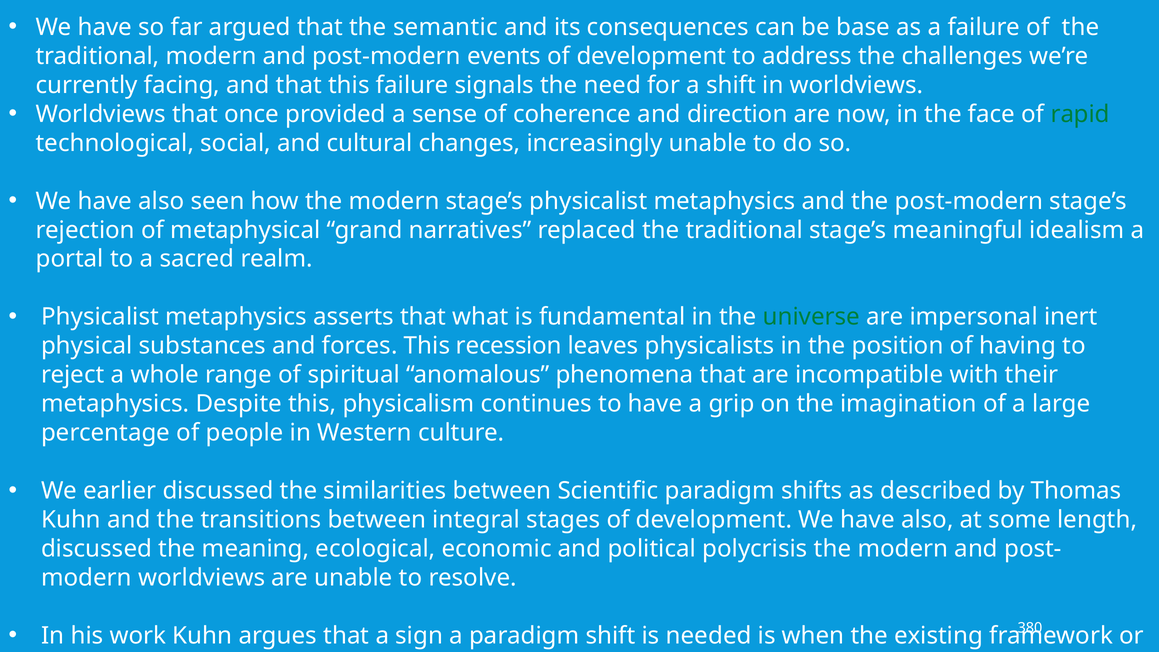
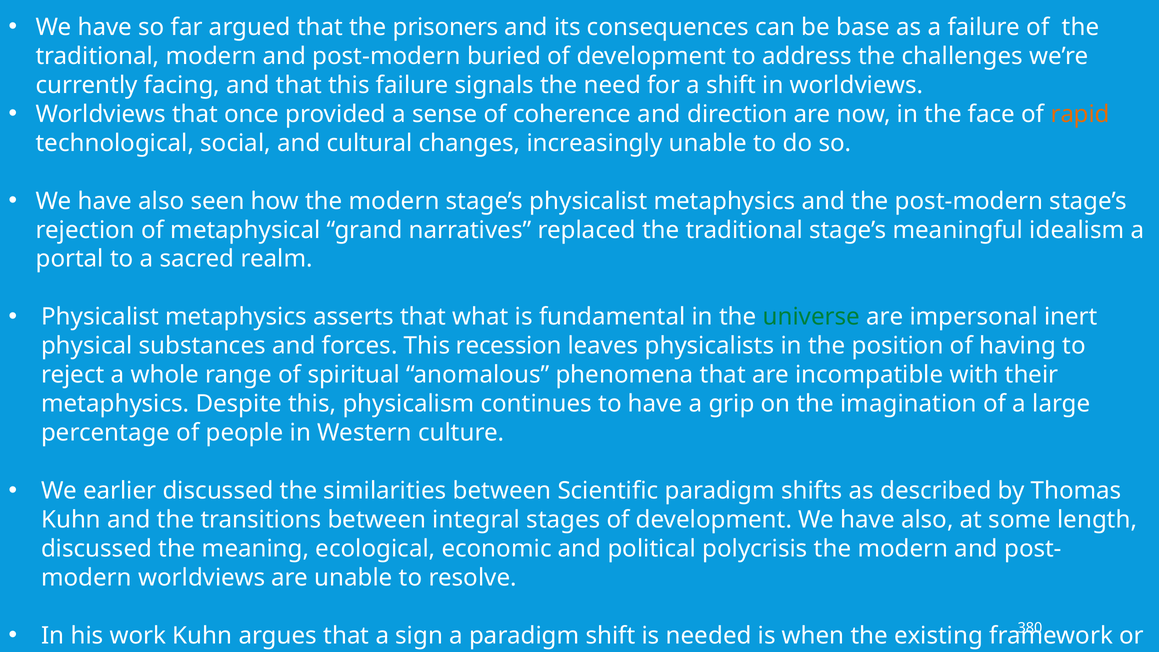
semantic: semantic -> prisoners
events: events -> buried
rapid colour: green -> orange
